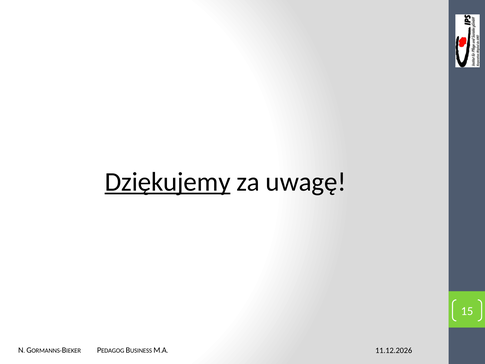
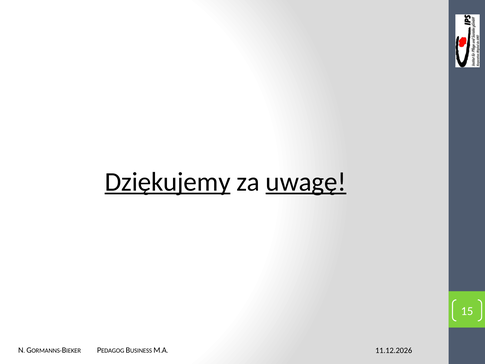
uwagę underline: none -> present
